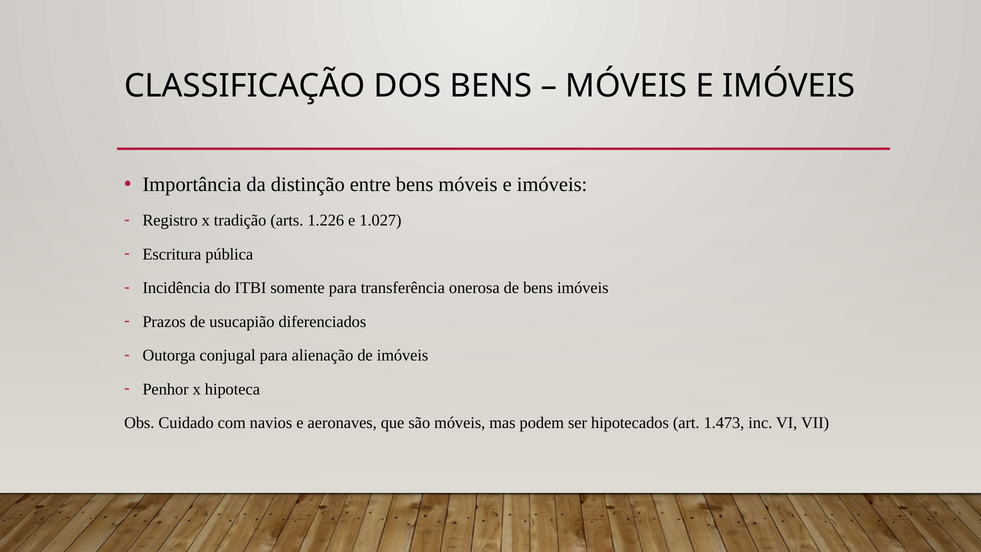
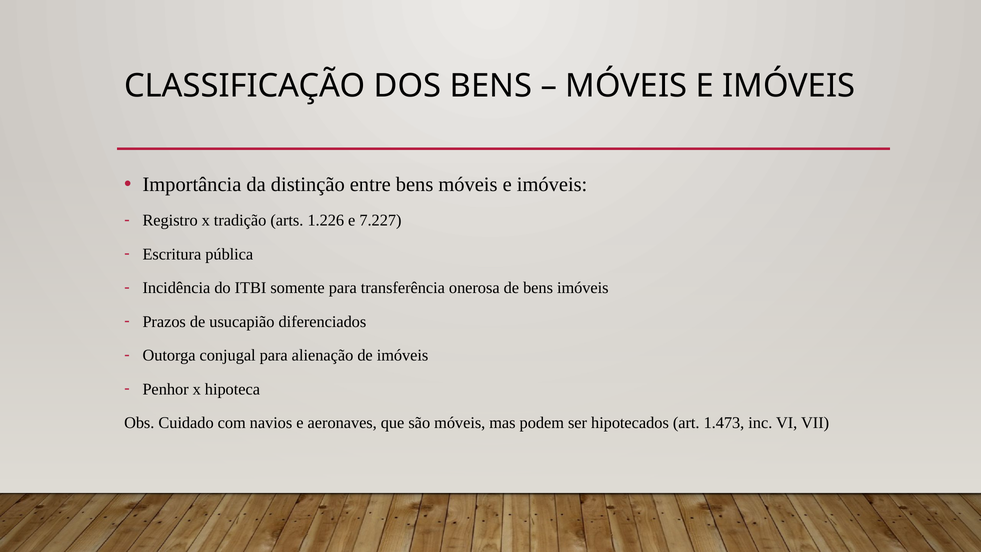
1.027: 1.027 -> 7.227
